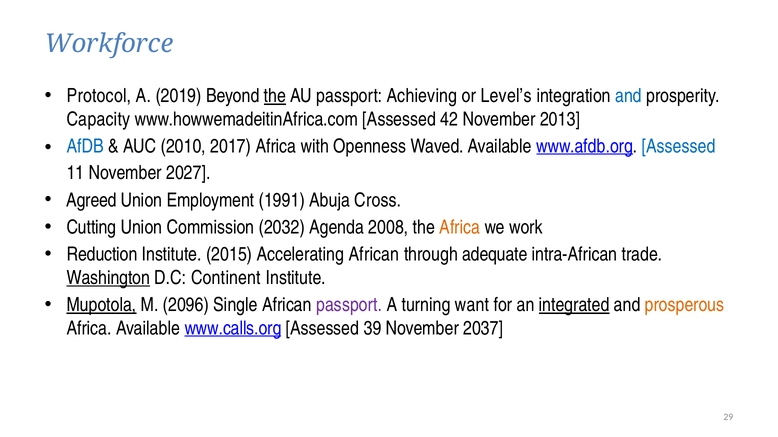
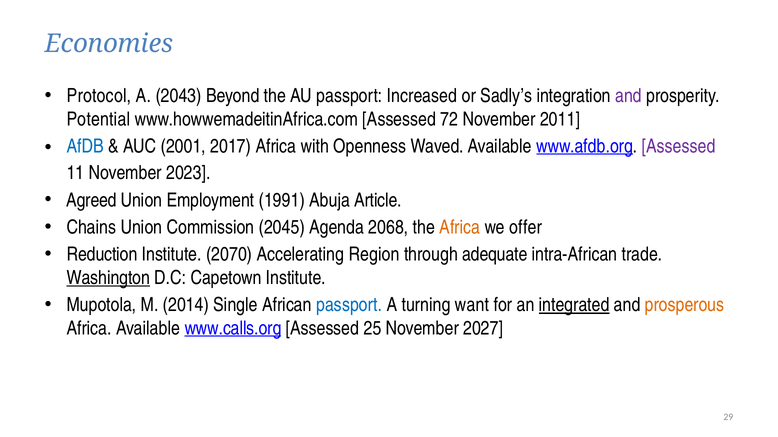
Workforce: Workforce -> Economies
2019: 2019 -> 2043
the at (275, 96) underline: present -> none
Achieving: Achieving -> Increased
Level’s: Level’s -> Sadly’s
and at (628, 96) colour: blue -> purple
Capacity: Capacity -> Potential
42: 42 -> 72
2013: 2013 -> 2011
2010: 2010 -> 2001
Assessed at (679, 147) colour: blue -> purple
2027: 2027 -> 2023
Cross: Cross -> Article
Cutting: Cutting -> Chains
2032: 2032 -> 2045
2008: 2008 -> 2068
work: work -> offer
2015: 2015 -> 2070
Accelerating African: African -> Region
Continent: Continent -> Capetown
Mupotola underline: present -> none
2096: 2096 -> 2014
passport at (349, 305) colour: purple -> blue
39: 39 -> 25
2037: 2037 -> 2027
